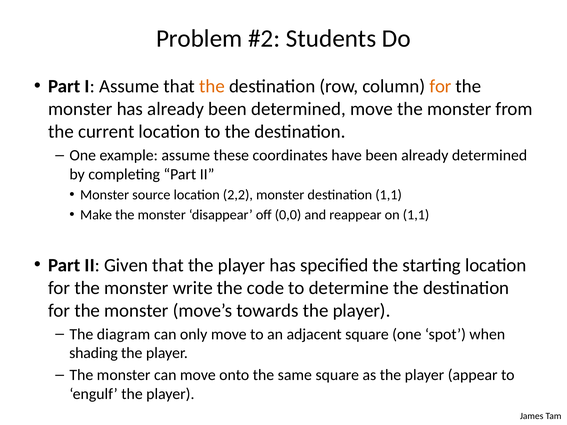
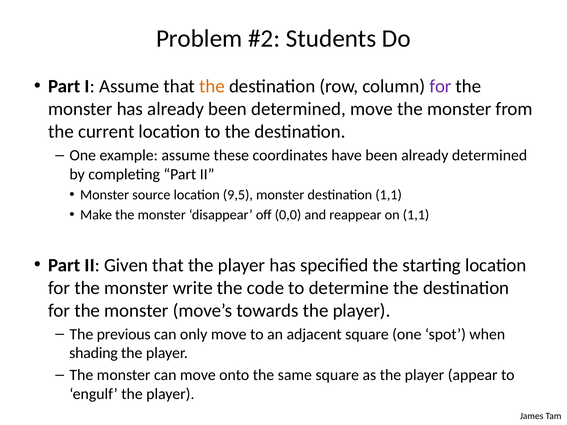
for at (440, 86) colour: orange -> purple
2,2: 2,2 -> 9,5
diagram: diagram -> previous
